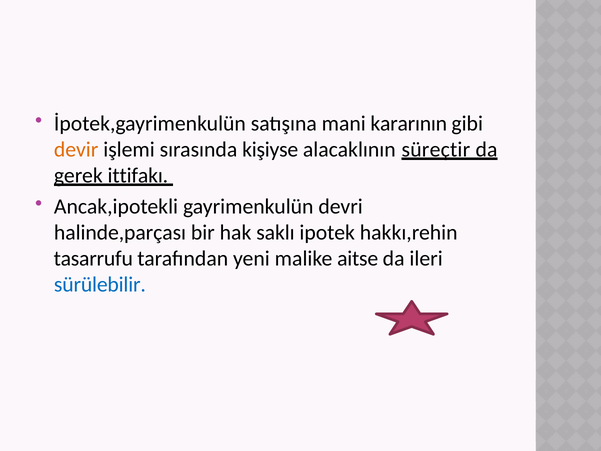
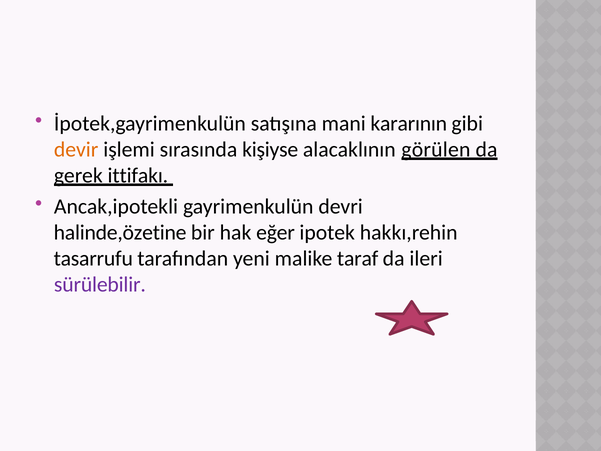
süreçtir: süreçtir -> görülen
halinde,parçası: halinde,parçası -> halinde,özetine
saklı: saklı -> eğer
aitse: aitse -> taraf
sürülebilir colour: blue -> purple
